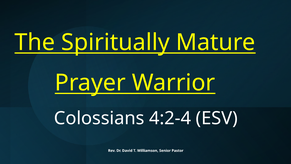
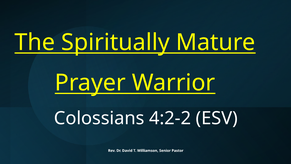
4:2-4: 4:2-4 -> 4:2-2
